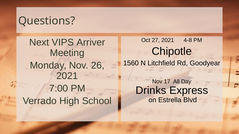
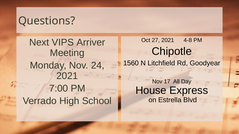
26: 26 -> 24
Drinks: Drinks -> House
